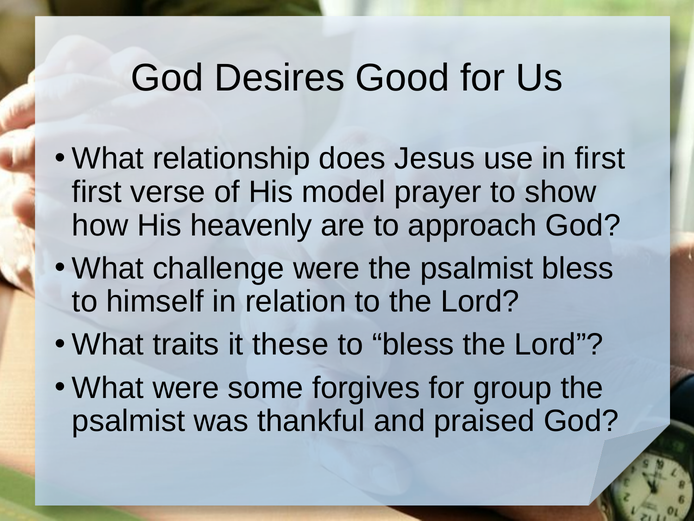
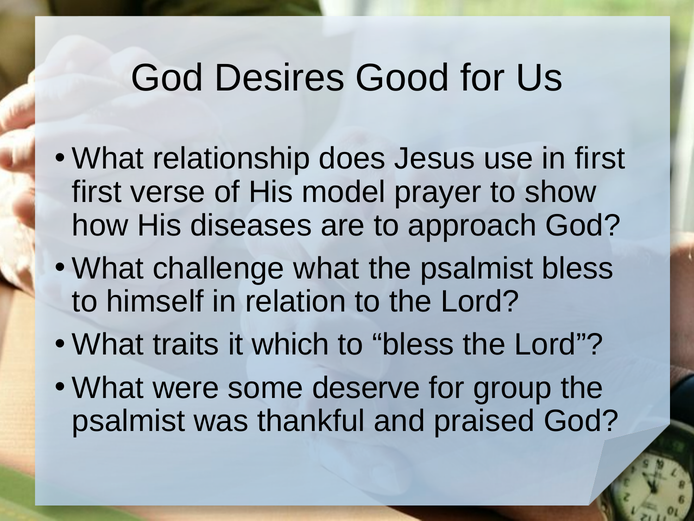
heavenly: heavenly -> diseases
challenge were: were -> what
these: these -> which
forgives: forgives -> deserve
